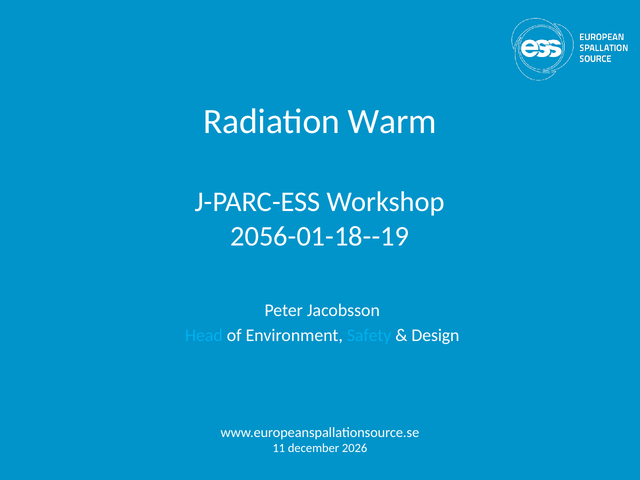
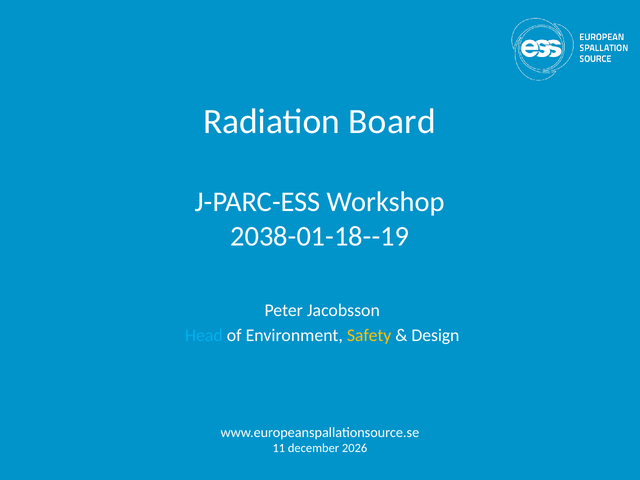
Warm: Warm -> Board
2056-01-18--19: 2056-01-18--19 -> 2038-01-18--19
Safety colour: light blue -> yellow
